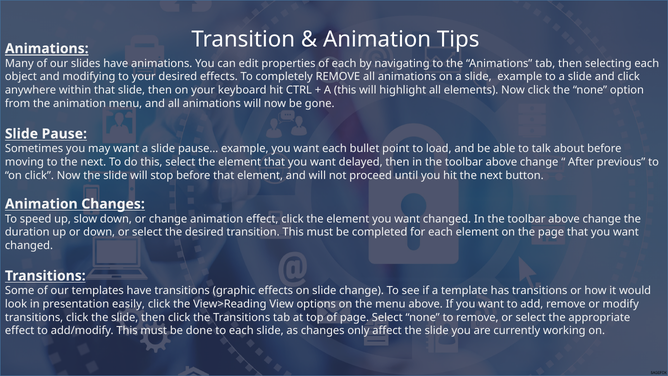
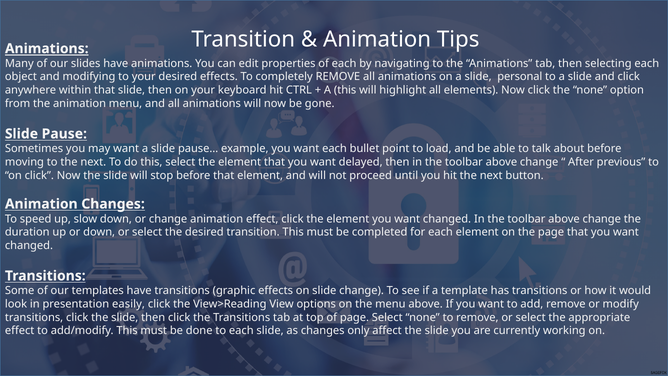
slide example: example -> personal
